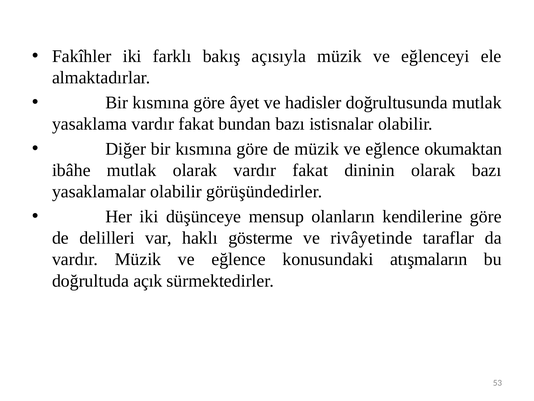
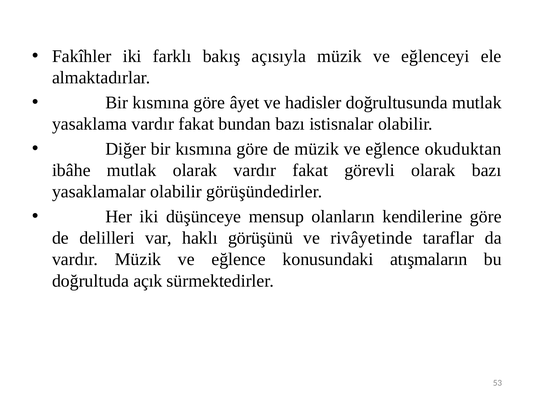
okumaktan: okumaktan -> okuduktan
dininin: dininin -> görevli
gösterme: gösterme -> görüşünü
